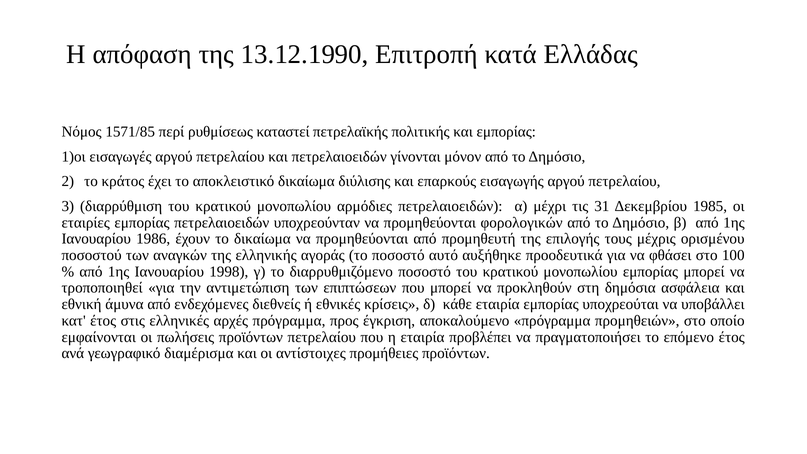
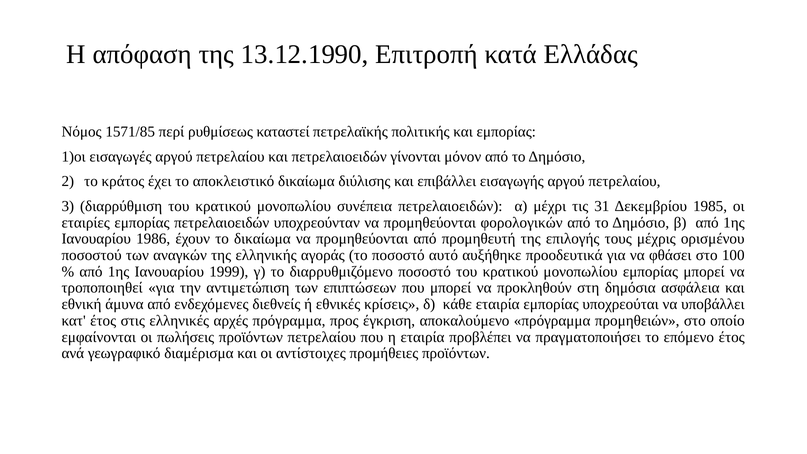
επαρκούς: επαρκούς -> επιβάλλει
αρμόδιες: αρμόδιες -> συνέπεια
1998: 1998 -> 1999
